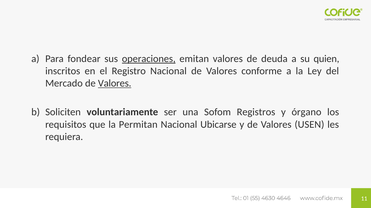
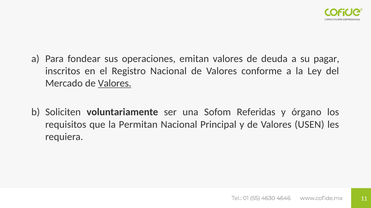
operaciones underline: present -> none
quien: quien -> pagar
Registros: Registros -> Referidas
Ubicarse: Ubicarse -> Principal
